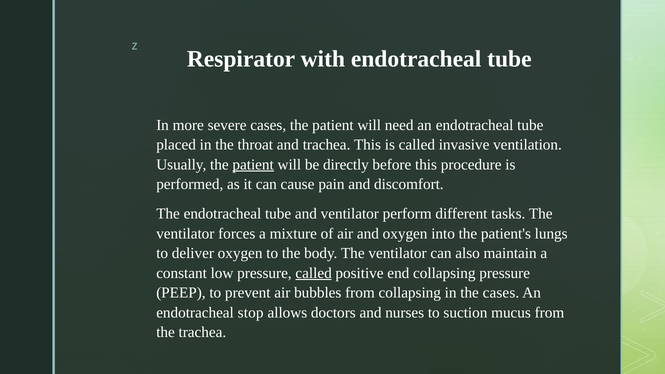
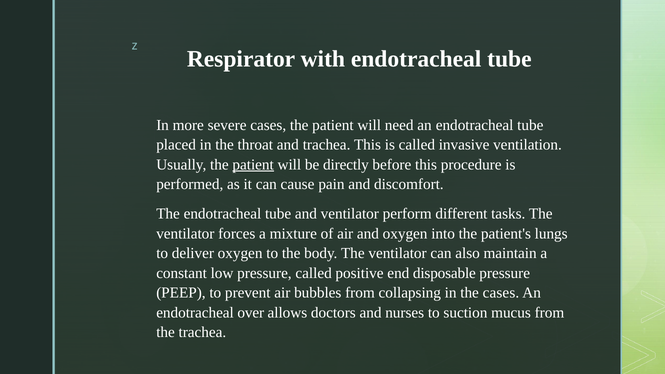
called at (314, 273) underline: present -> none
end collapsing: collapsing -> disposable
stop: stop -> over
